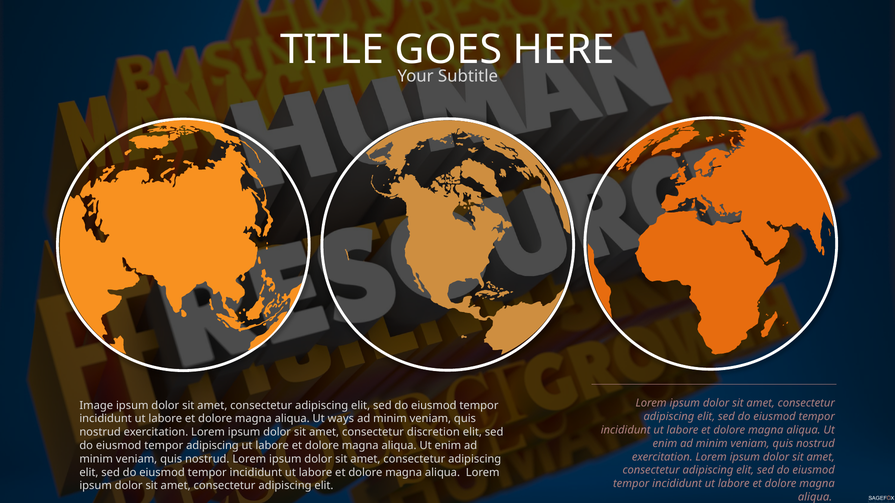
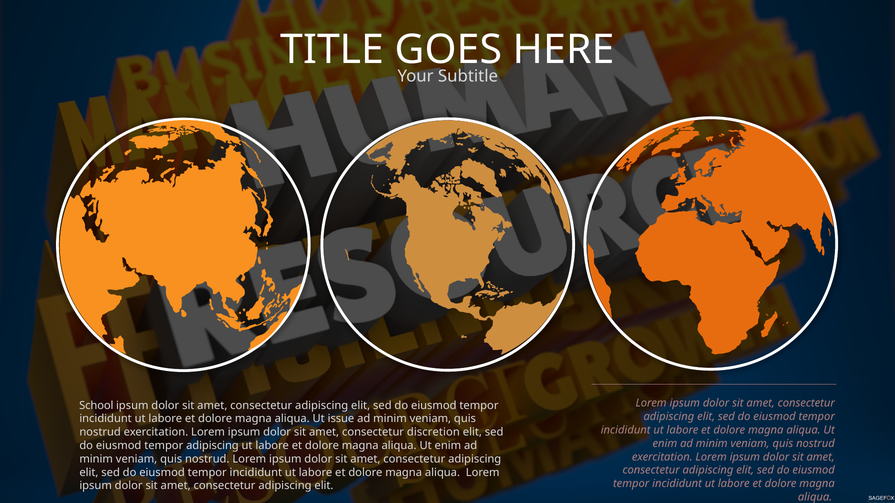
Image: Image -> School
ways: ways -> issue
